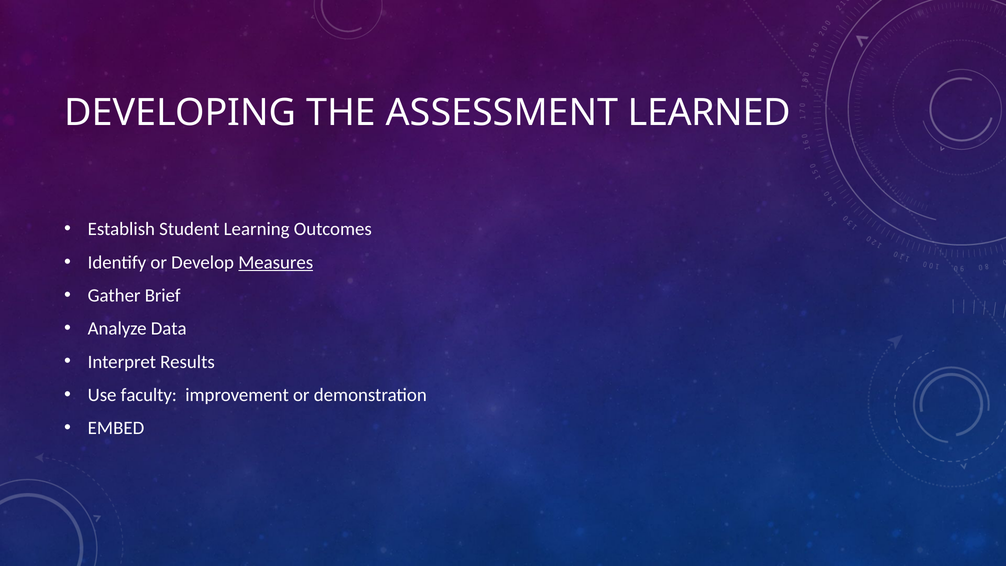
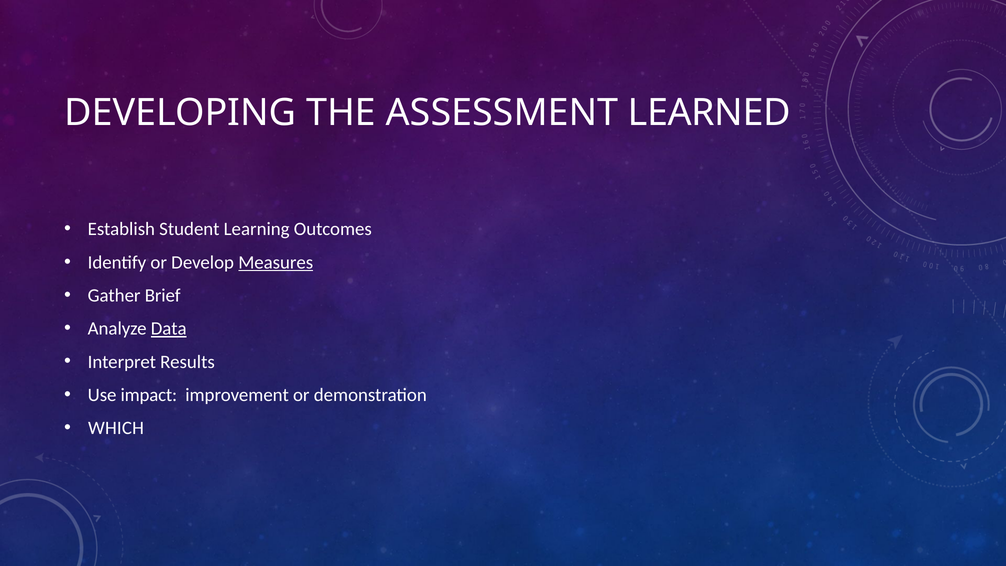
Data underline: none -> present
faculty: faculty -> impact
EMBED: EMBED -> WHICH
